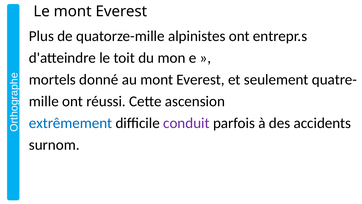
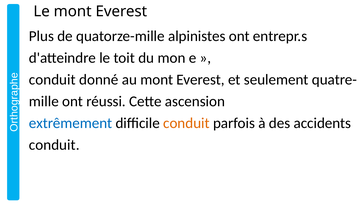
mortels at (52, 79): mortels -> conduit
conduit at (186, 123) colour: purple -> orange
surnom at (54, 145): surnom -> conduit
